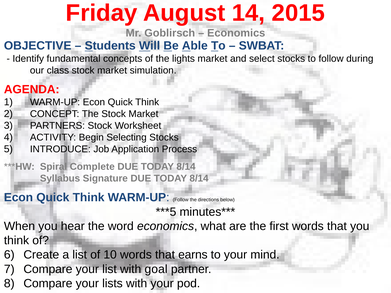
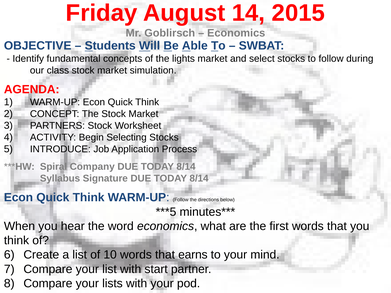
Complete: Complete -> Company
goal: goal -> start
